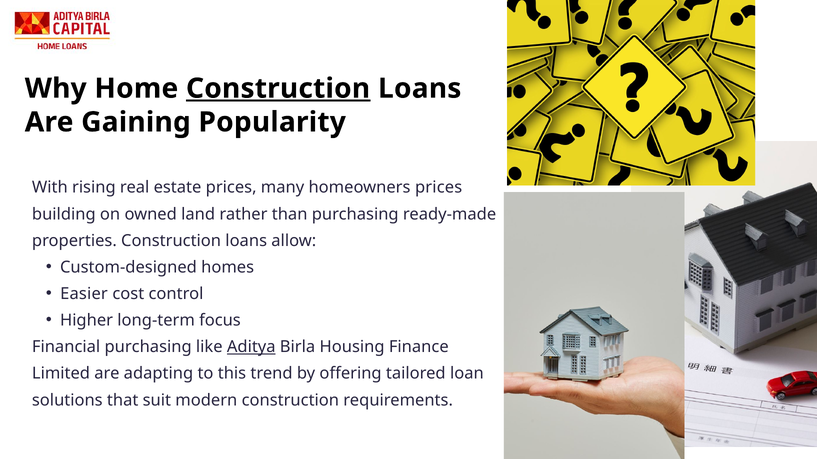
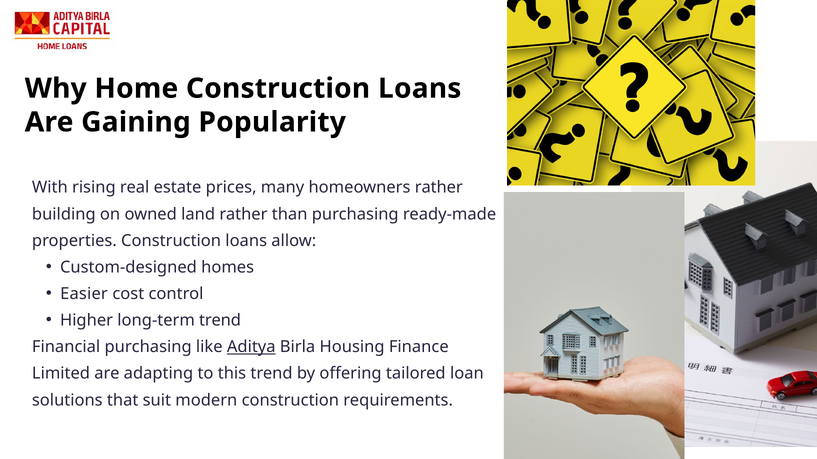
Construction at (278, 89) underline: present -> none
homeowners prices: prices -> rather
long-term focus: focus -> trend
